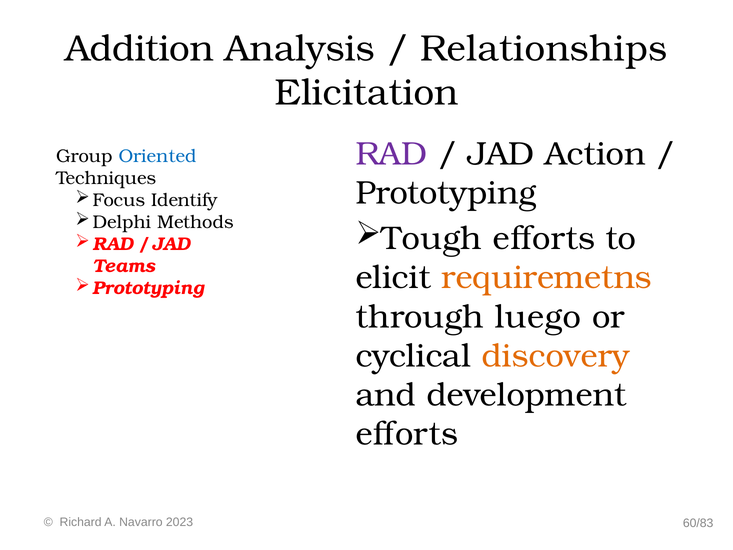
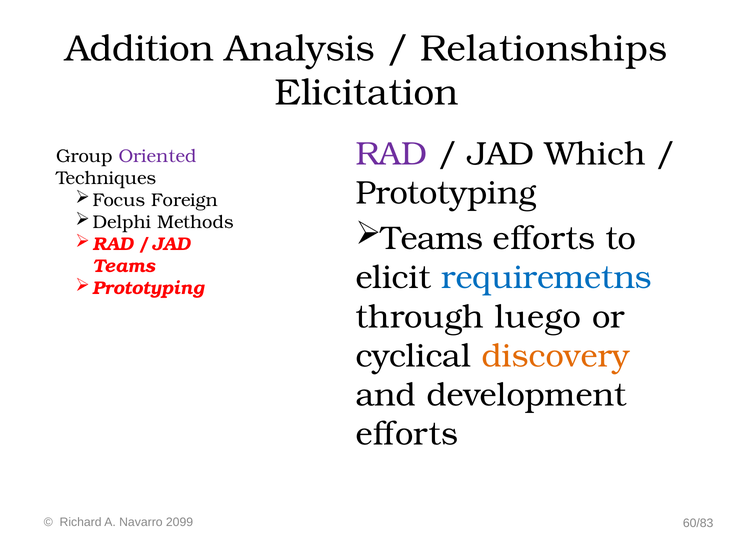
Action: Action -> Which
Oriented colour: blue -> purple
Identify: Identify -> Foreign
Tough at (432, 238): Tough -> Teams
requiremetns colour: orange -> blue
2023: 2023 -> 2099
